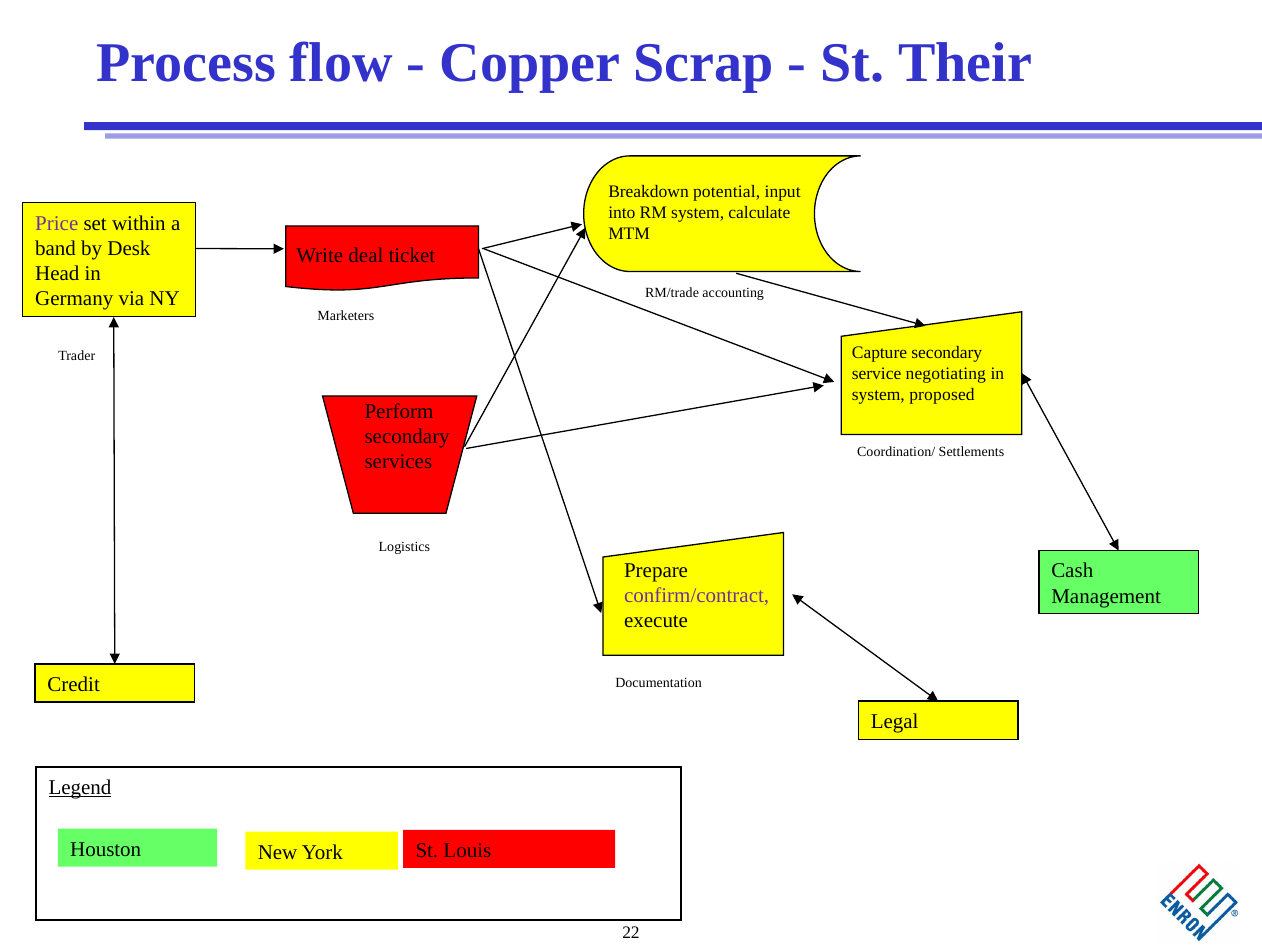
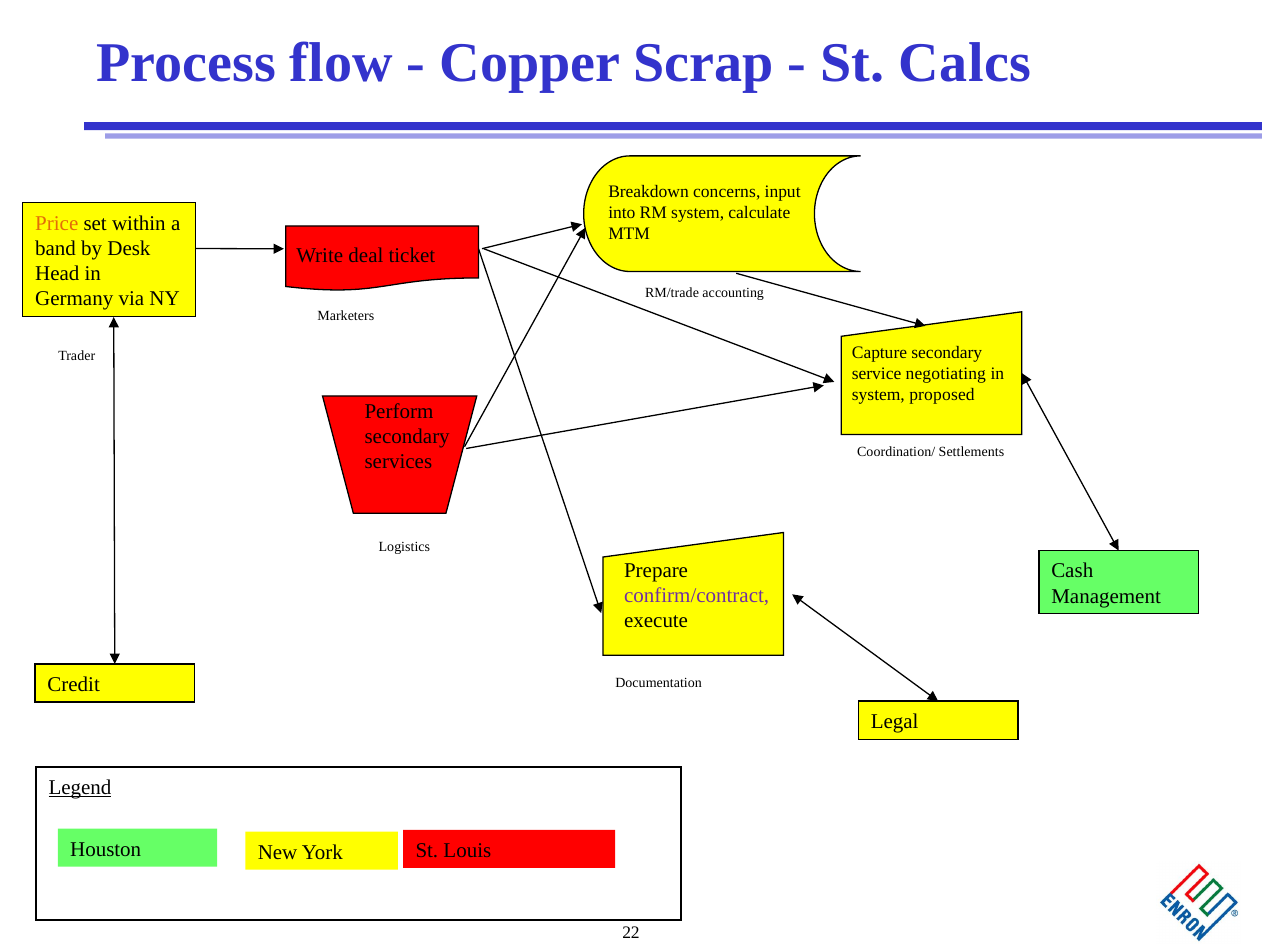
Their: Their -> Calcs
potential: potential -> concerns
Price colour: purple -> orange
